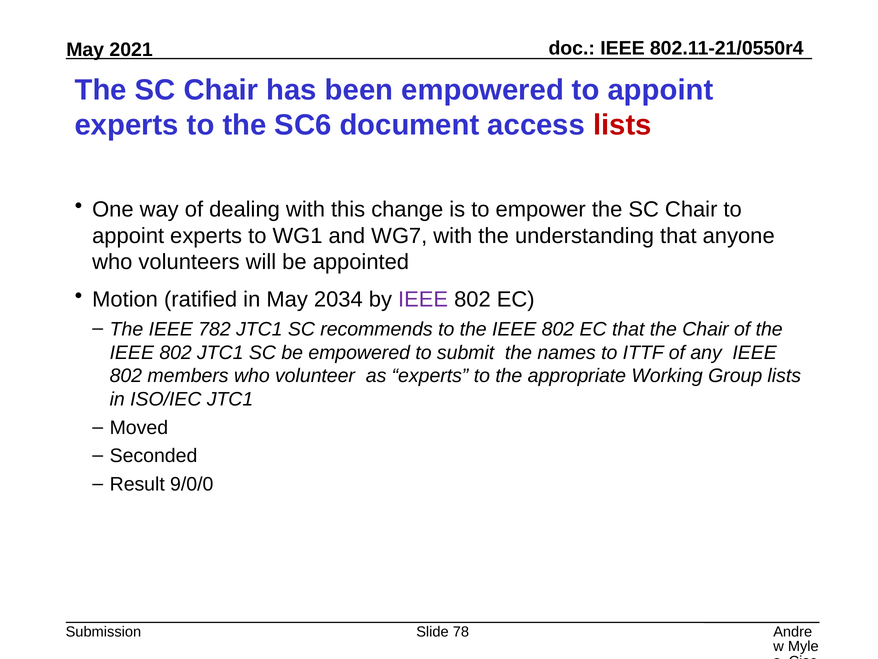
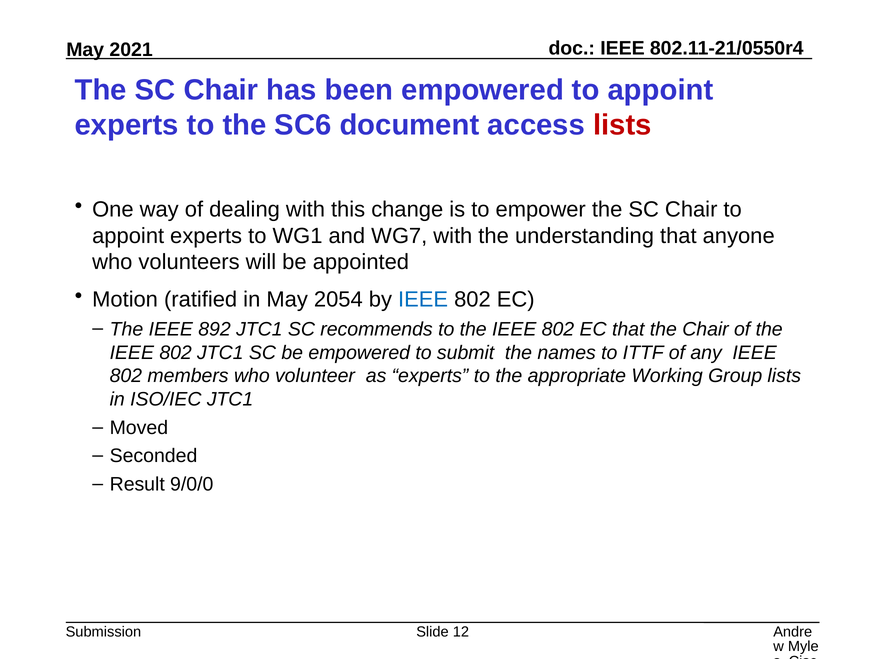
2034: 2034 -> 2054
IEEE at (423, 299) colour: purple -> blue
782: 782 -> 892
78: 78 -> 12
